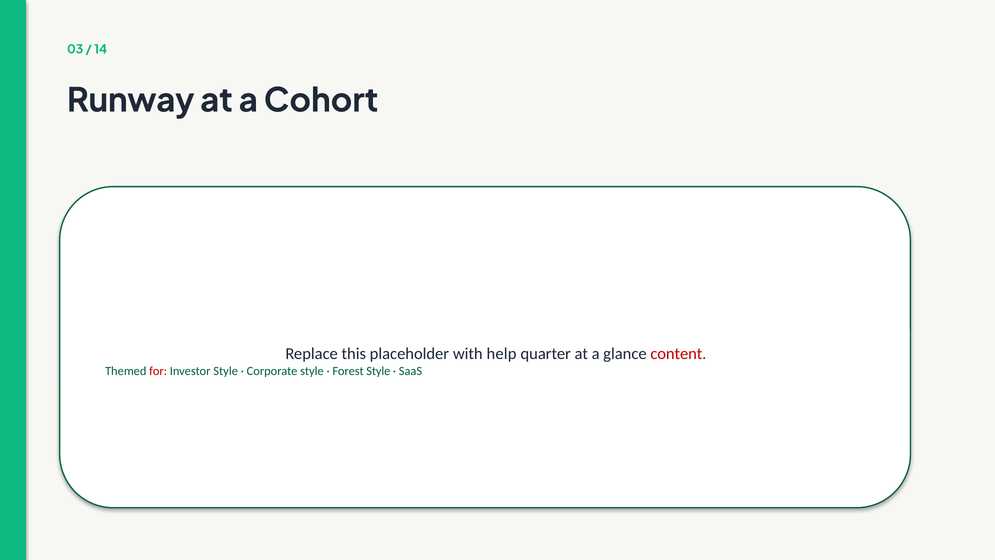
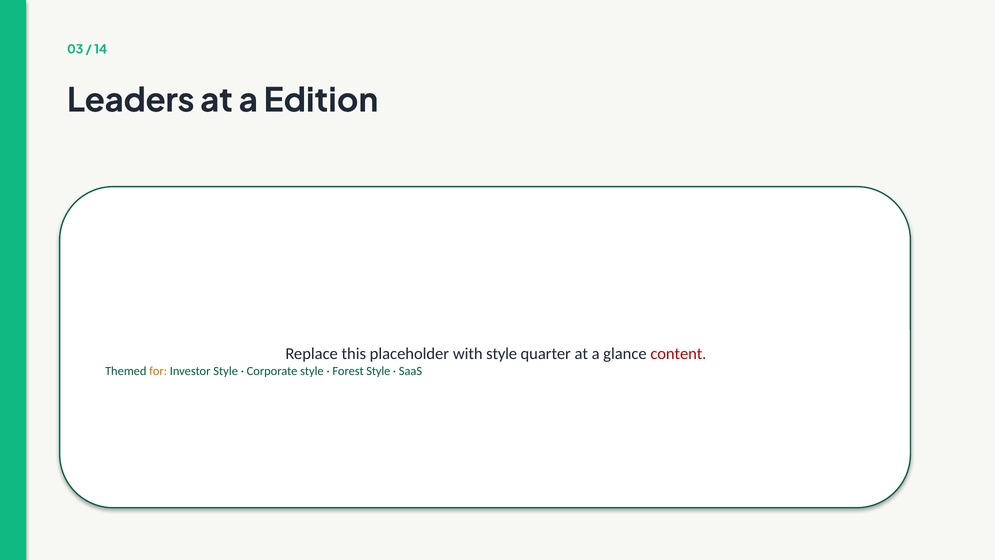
Runway: Runway -> Leaders
Cohort: Cohort -> Edition
with help: help -> style
for colour: red -> orange
